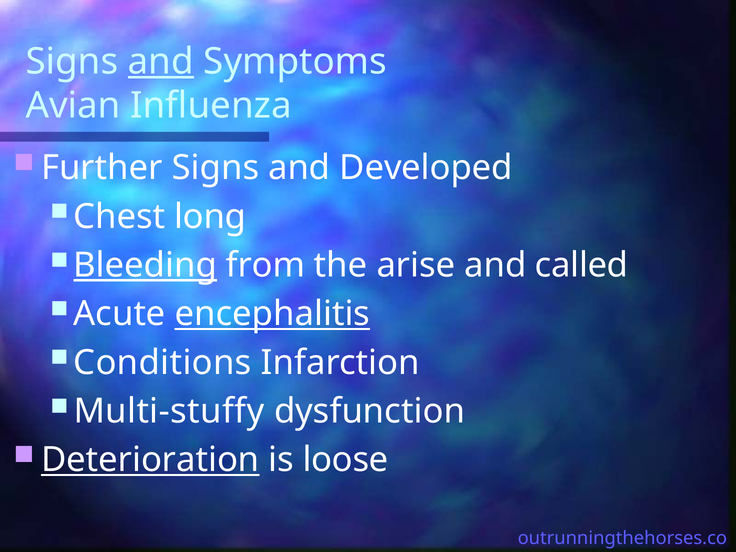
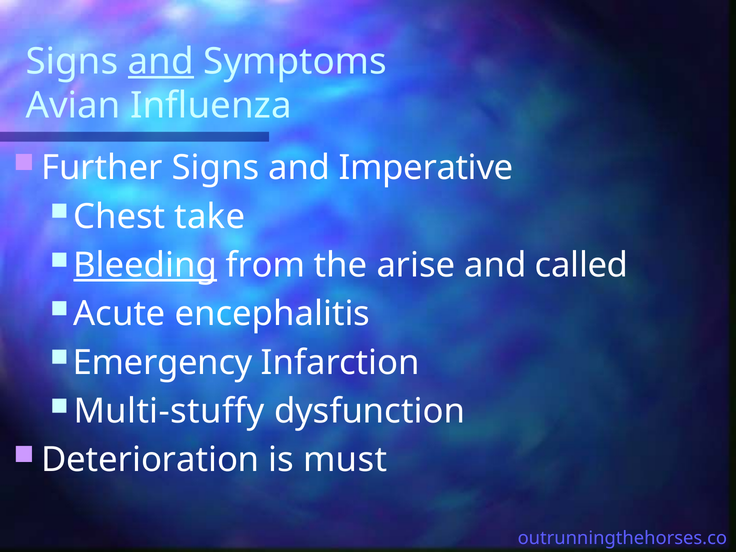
Developed: Developed -> Imperative
long: long -> take
encephalitis underline: present -> none
Conditions: Conditions -> Emergency
Deterioration underline: present -> none
loose: loose -> must
